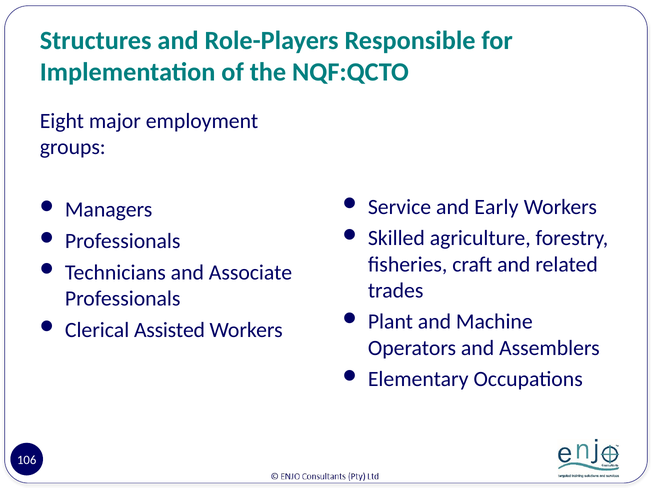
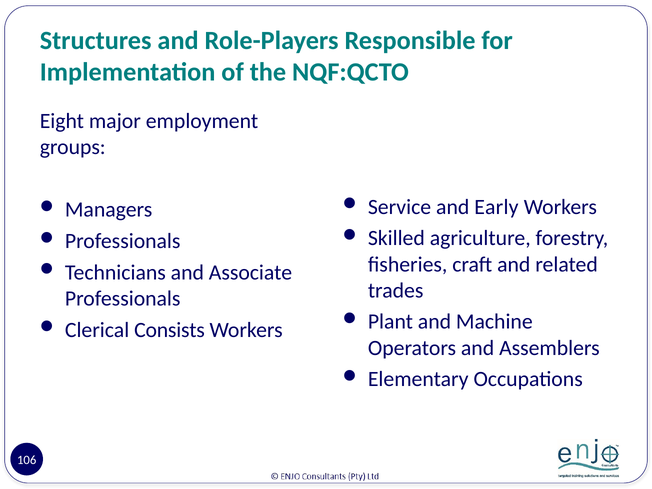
Assisted: Assisted -> Consists
